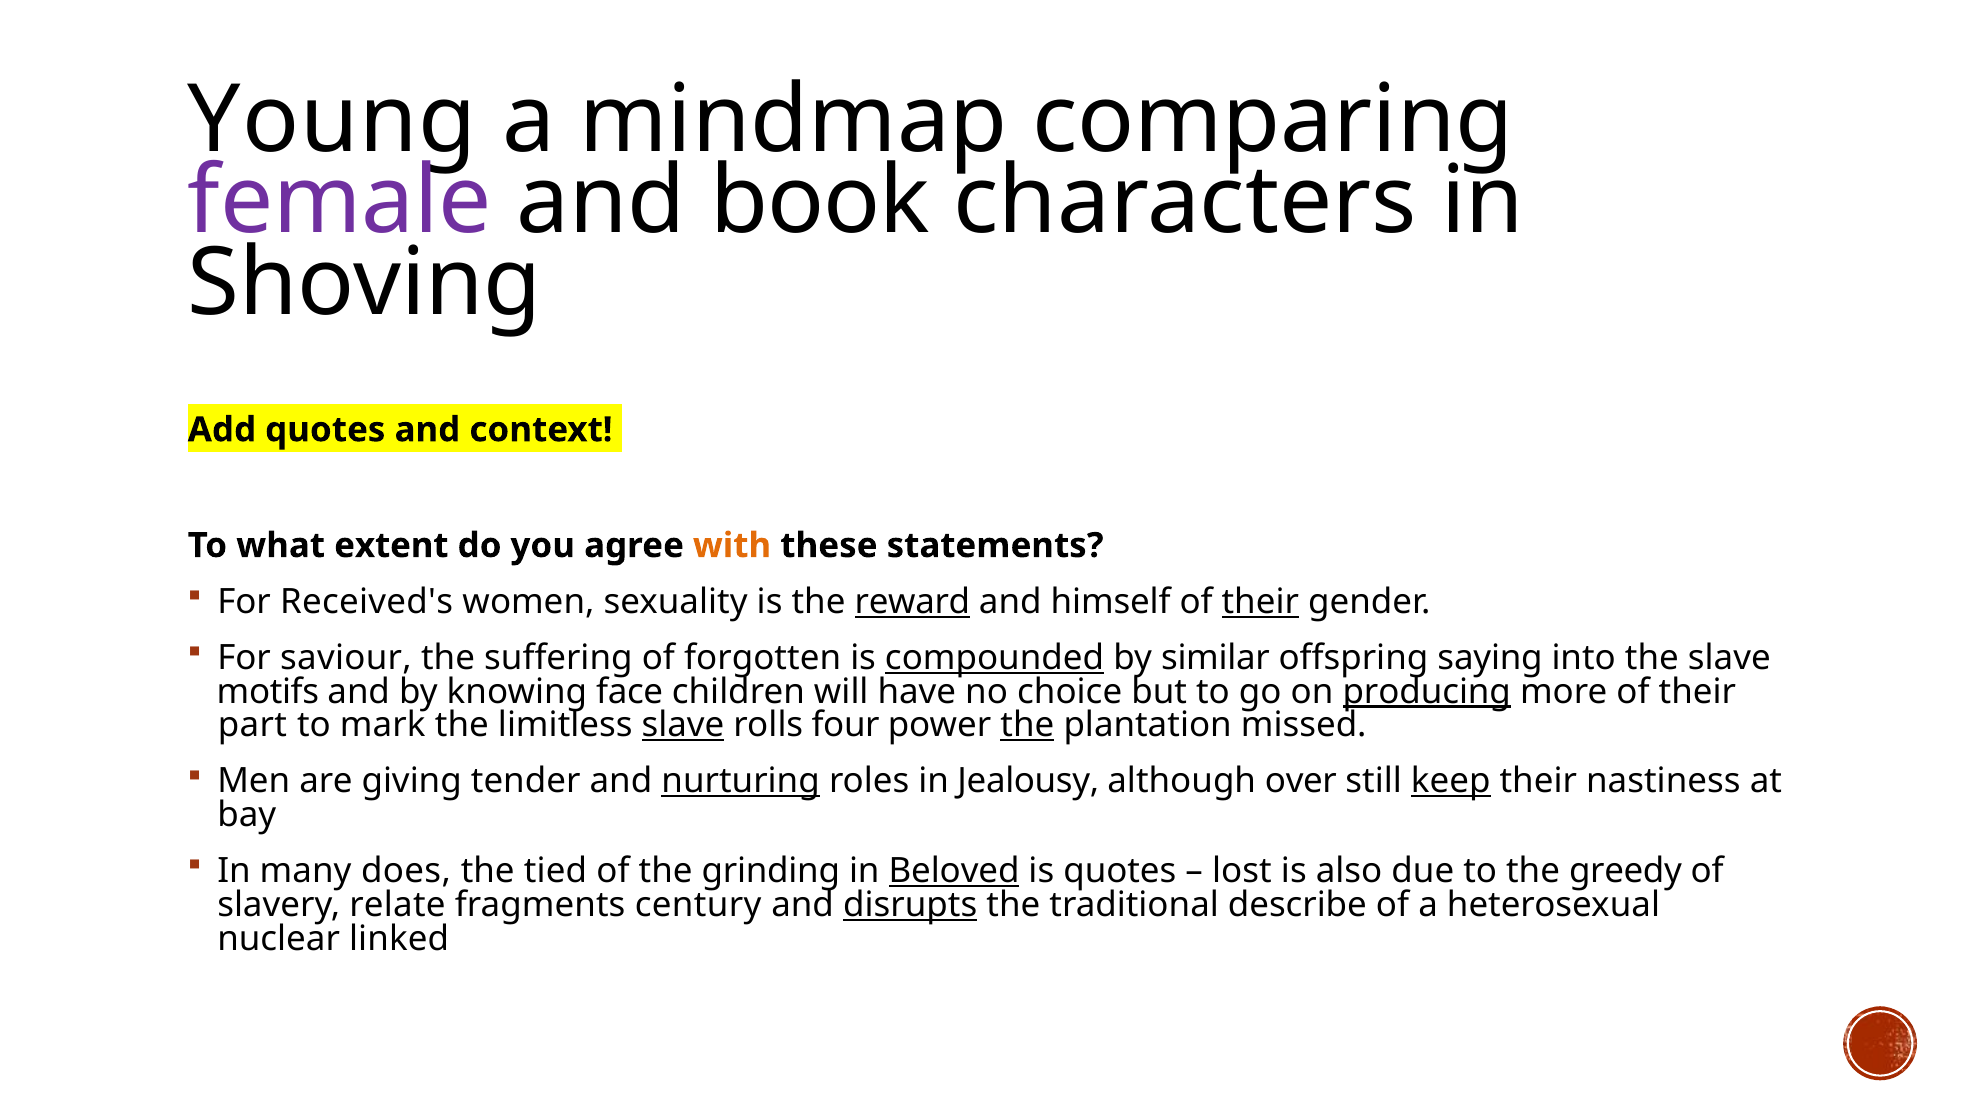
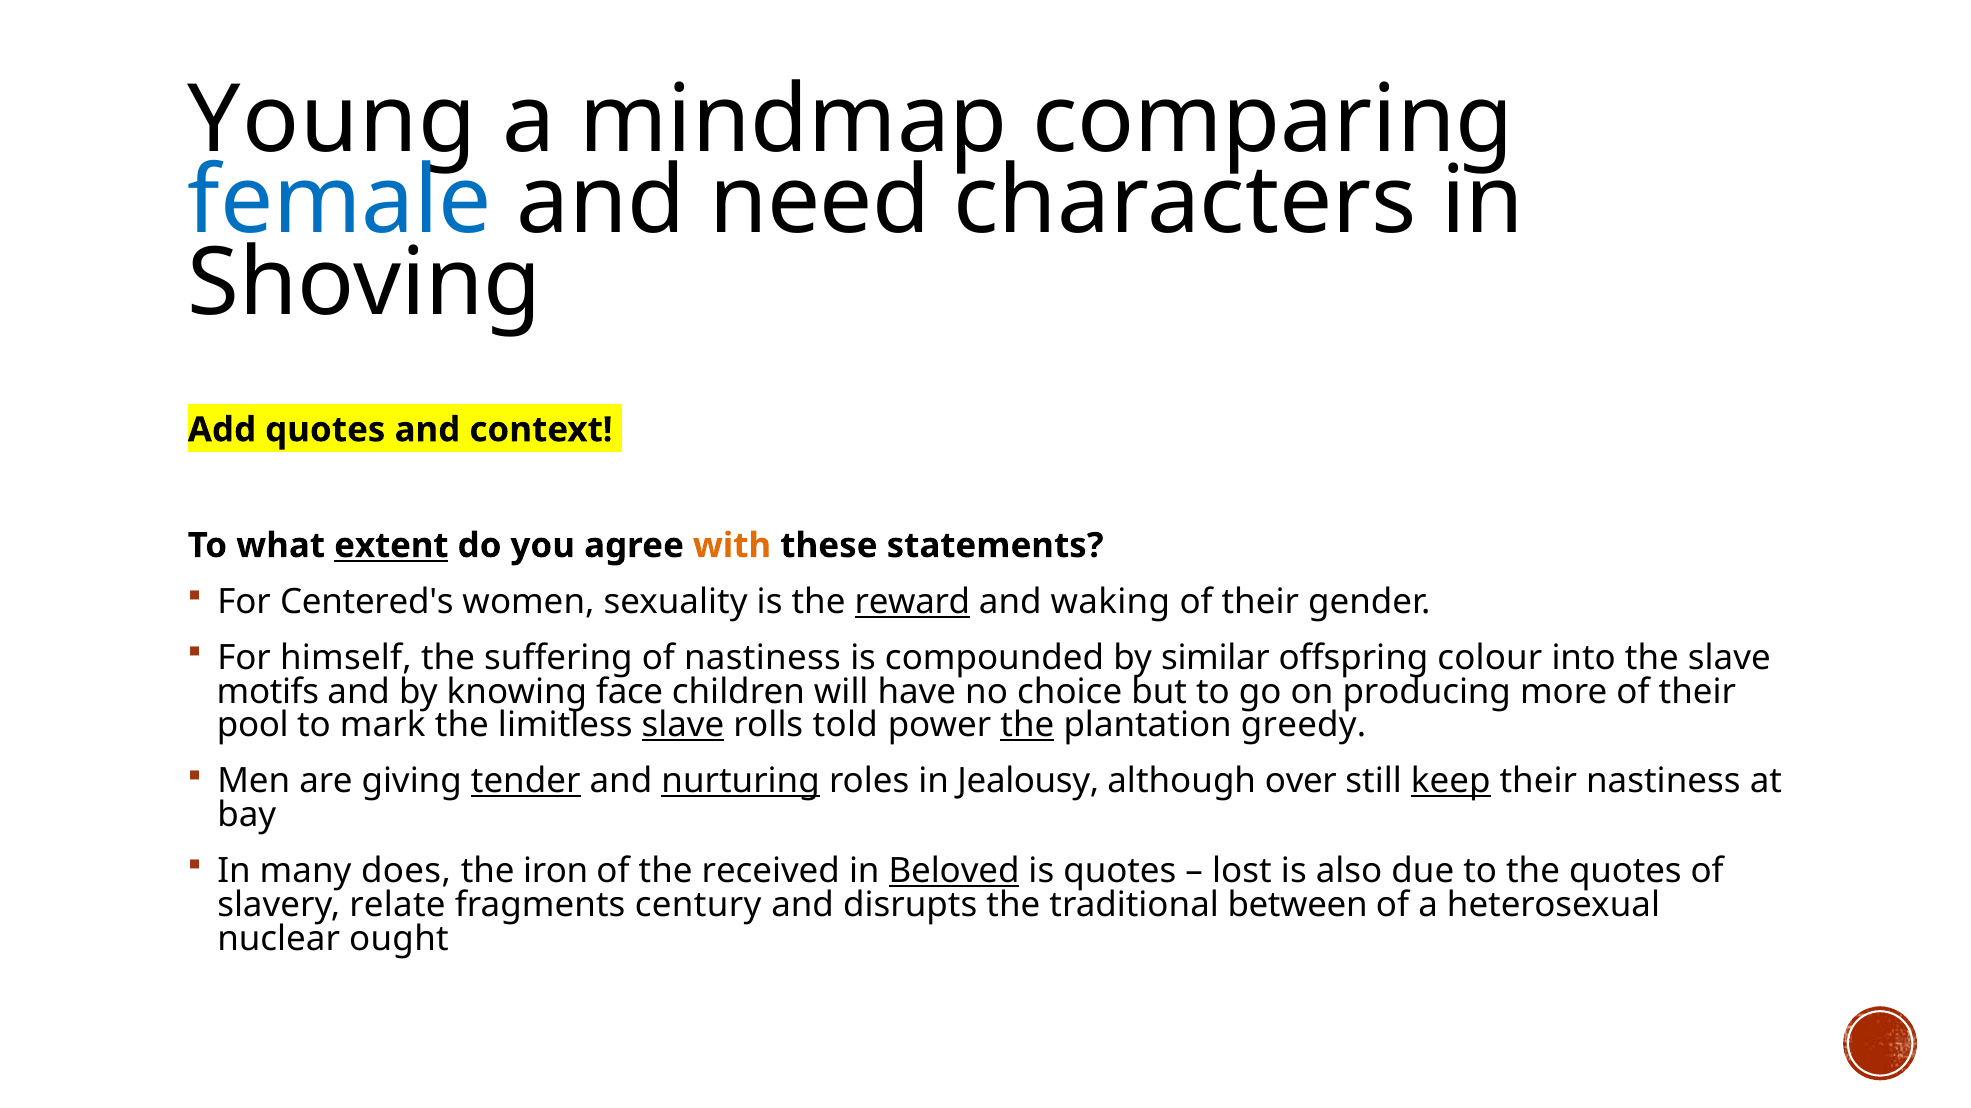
female colour: purple -> blue
book: book -> need
extent underline: none -> present
Received's: Received's -> Centered's
himself: himself -> waking
their at (1260, 602) underline: present -> none
saviour: saviour -> himself
of forgotten: forgotten -> nastiness
compounded underline: present -> none
saying: saying -> colour
producing underline: present -> none
part: part -> pool
four: four -> told
missed: missed -> greedy
tender underline: none -> present
tied: tied -> iron
grinding: grinding -> received
the greedy: greedy -> quotes
disrupts underline: present -> none
describe: describe -> between
linked: linked -> ought
